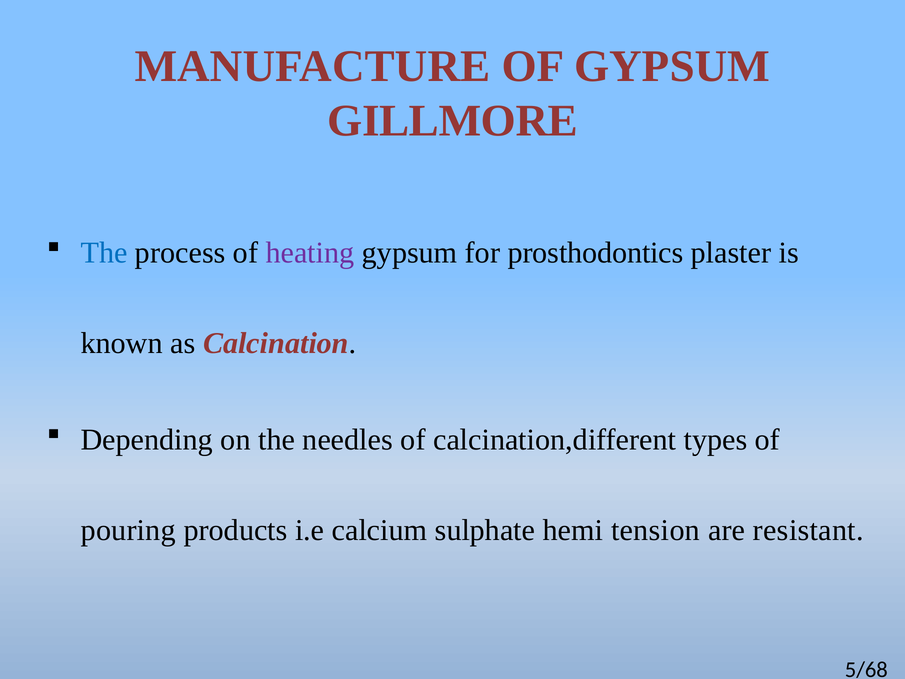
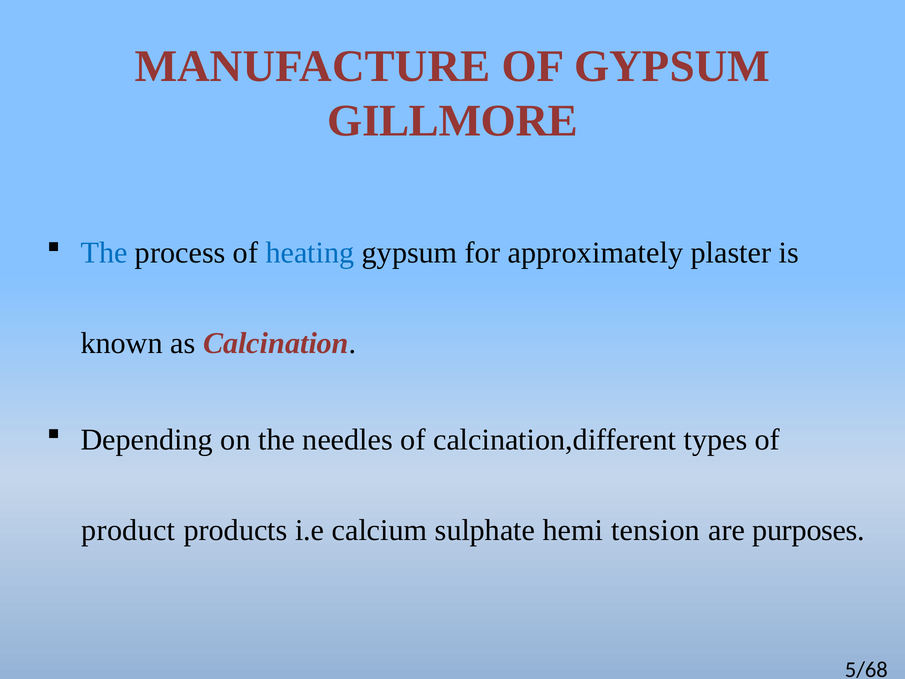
heating colour: purple -> blue
prosthodontics: prosthodontics -> approximately
pouring: pouring -> product
resistant: resistant -> purposes
